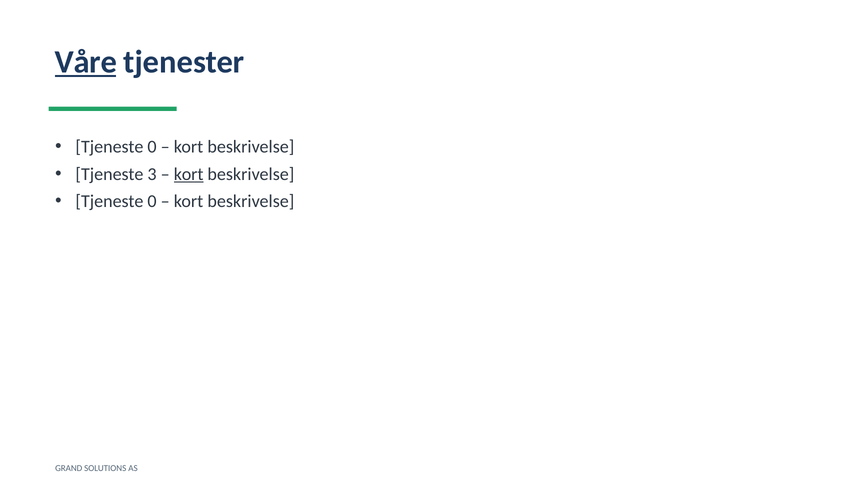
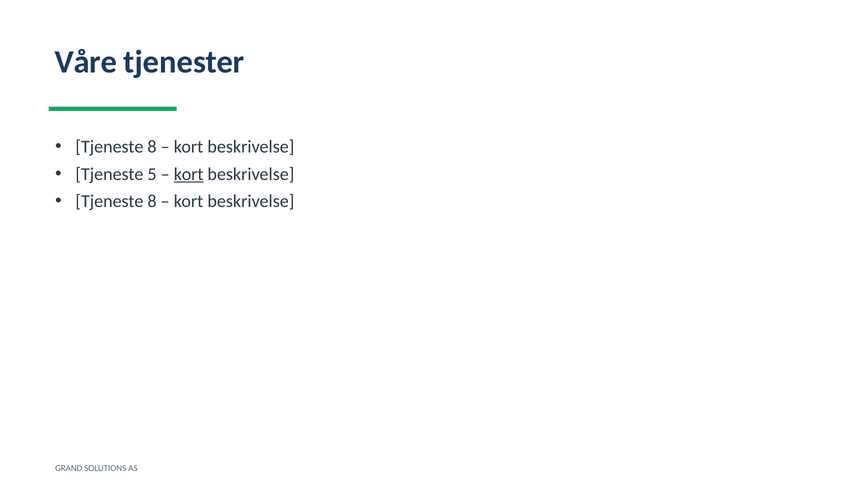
Våre underline: present -> none
0 at (152, 147): 0 -> 8
3: 3 -> 5
0 at (152, 201): 0 -> 8
